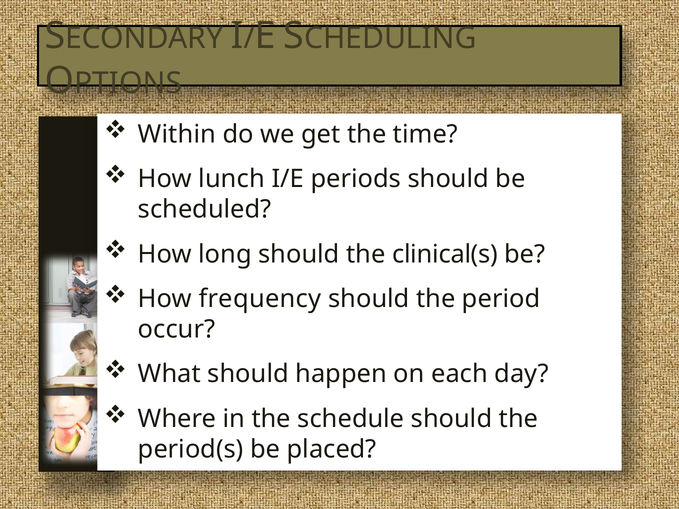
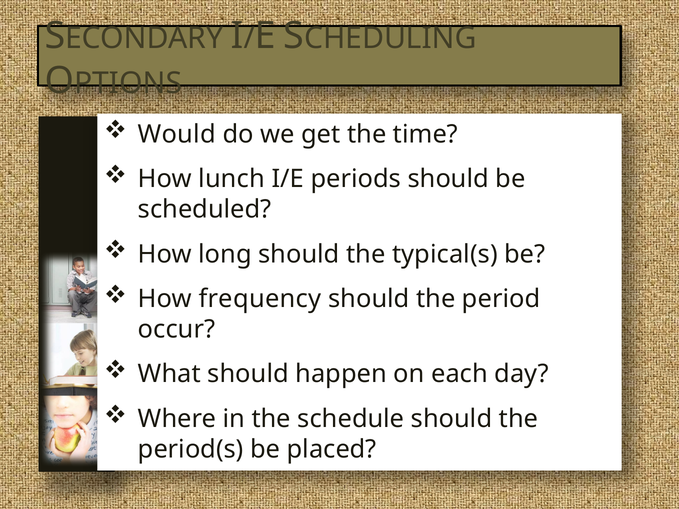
Within: Within -> Would
clinical(s: clinical(s -> typical(s
